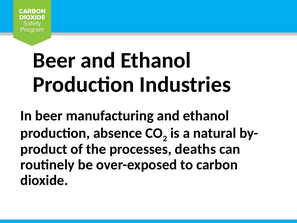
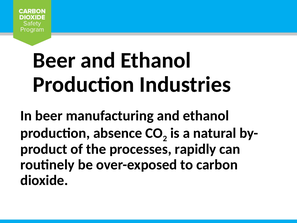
deaths: deaths -> rapidly
